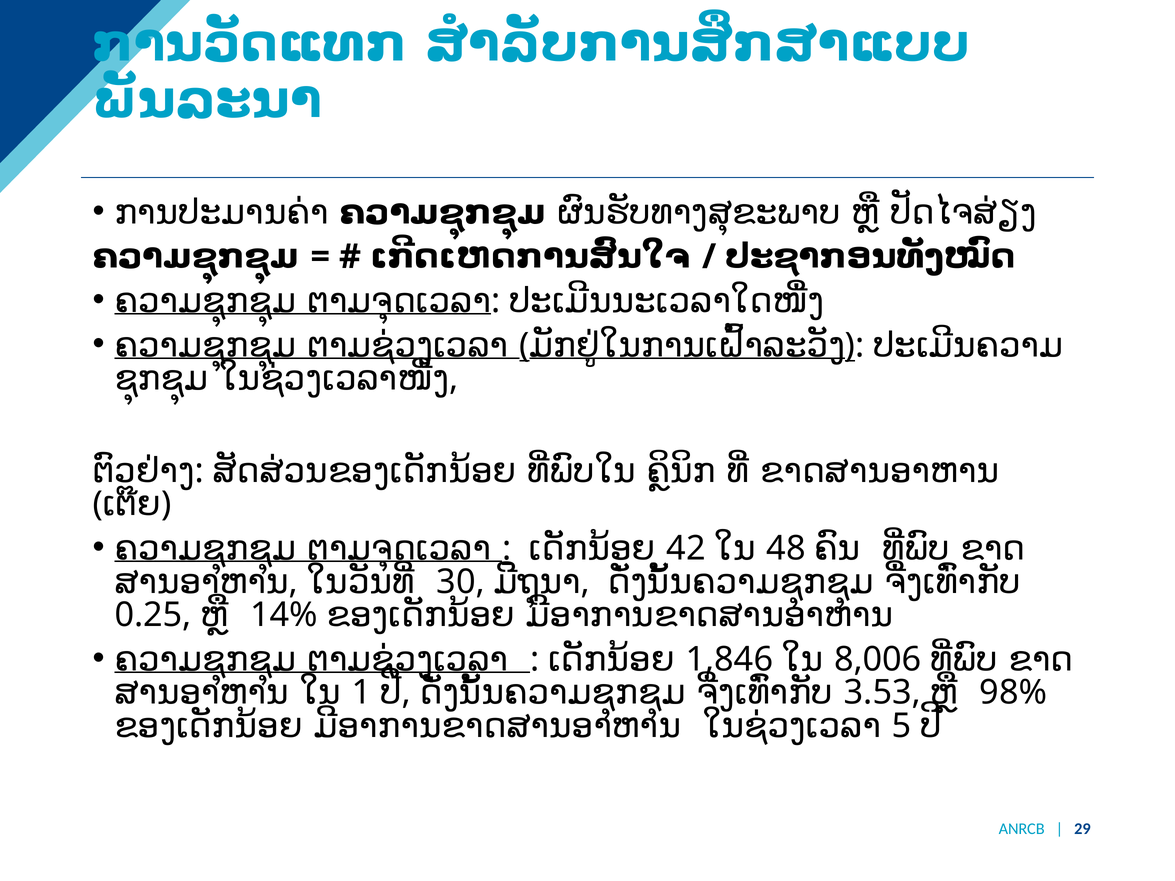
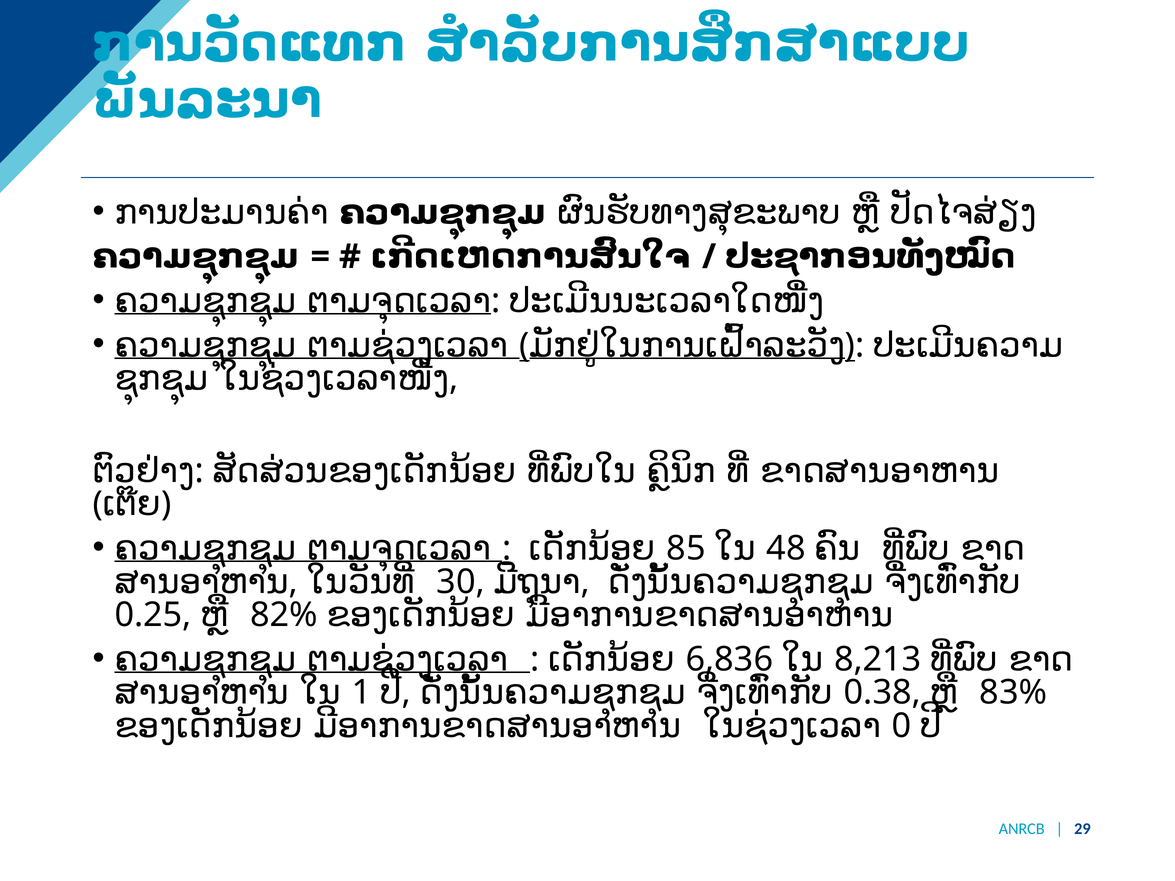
42: 42 -> 85
14%: 14% -> 82%
1,846: 1,846 -> 6,836
8,006: 8,006 -> 8,213
3.53: 3.53 -> 0.38
98%: 98% -> 83%
5: 5 -> 0
